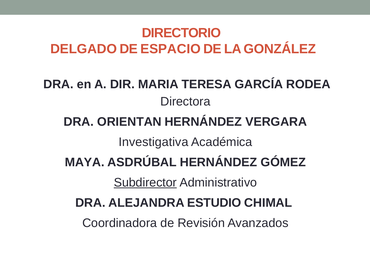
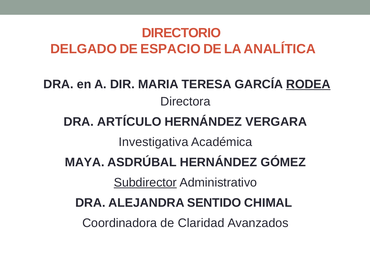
GONZÁLEZ: GONZÁLEZ -> ANALÍTICA
RODEA underline: none -> present
ORIENTAN: ORIENTAN -> ARTÍCULO
ESTUDIO: ESTUDIO -> SENTIDO
Revisión: Revisión -> Claridad
